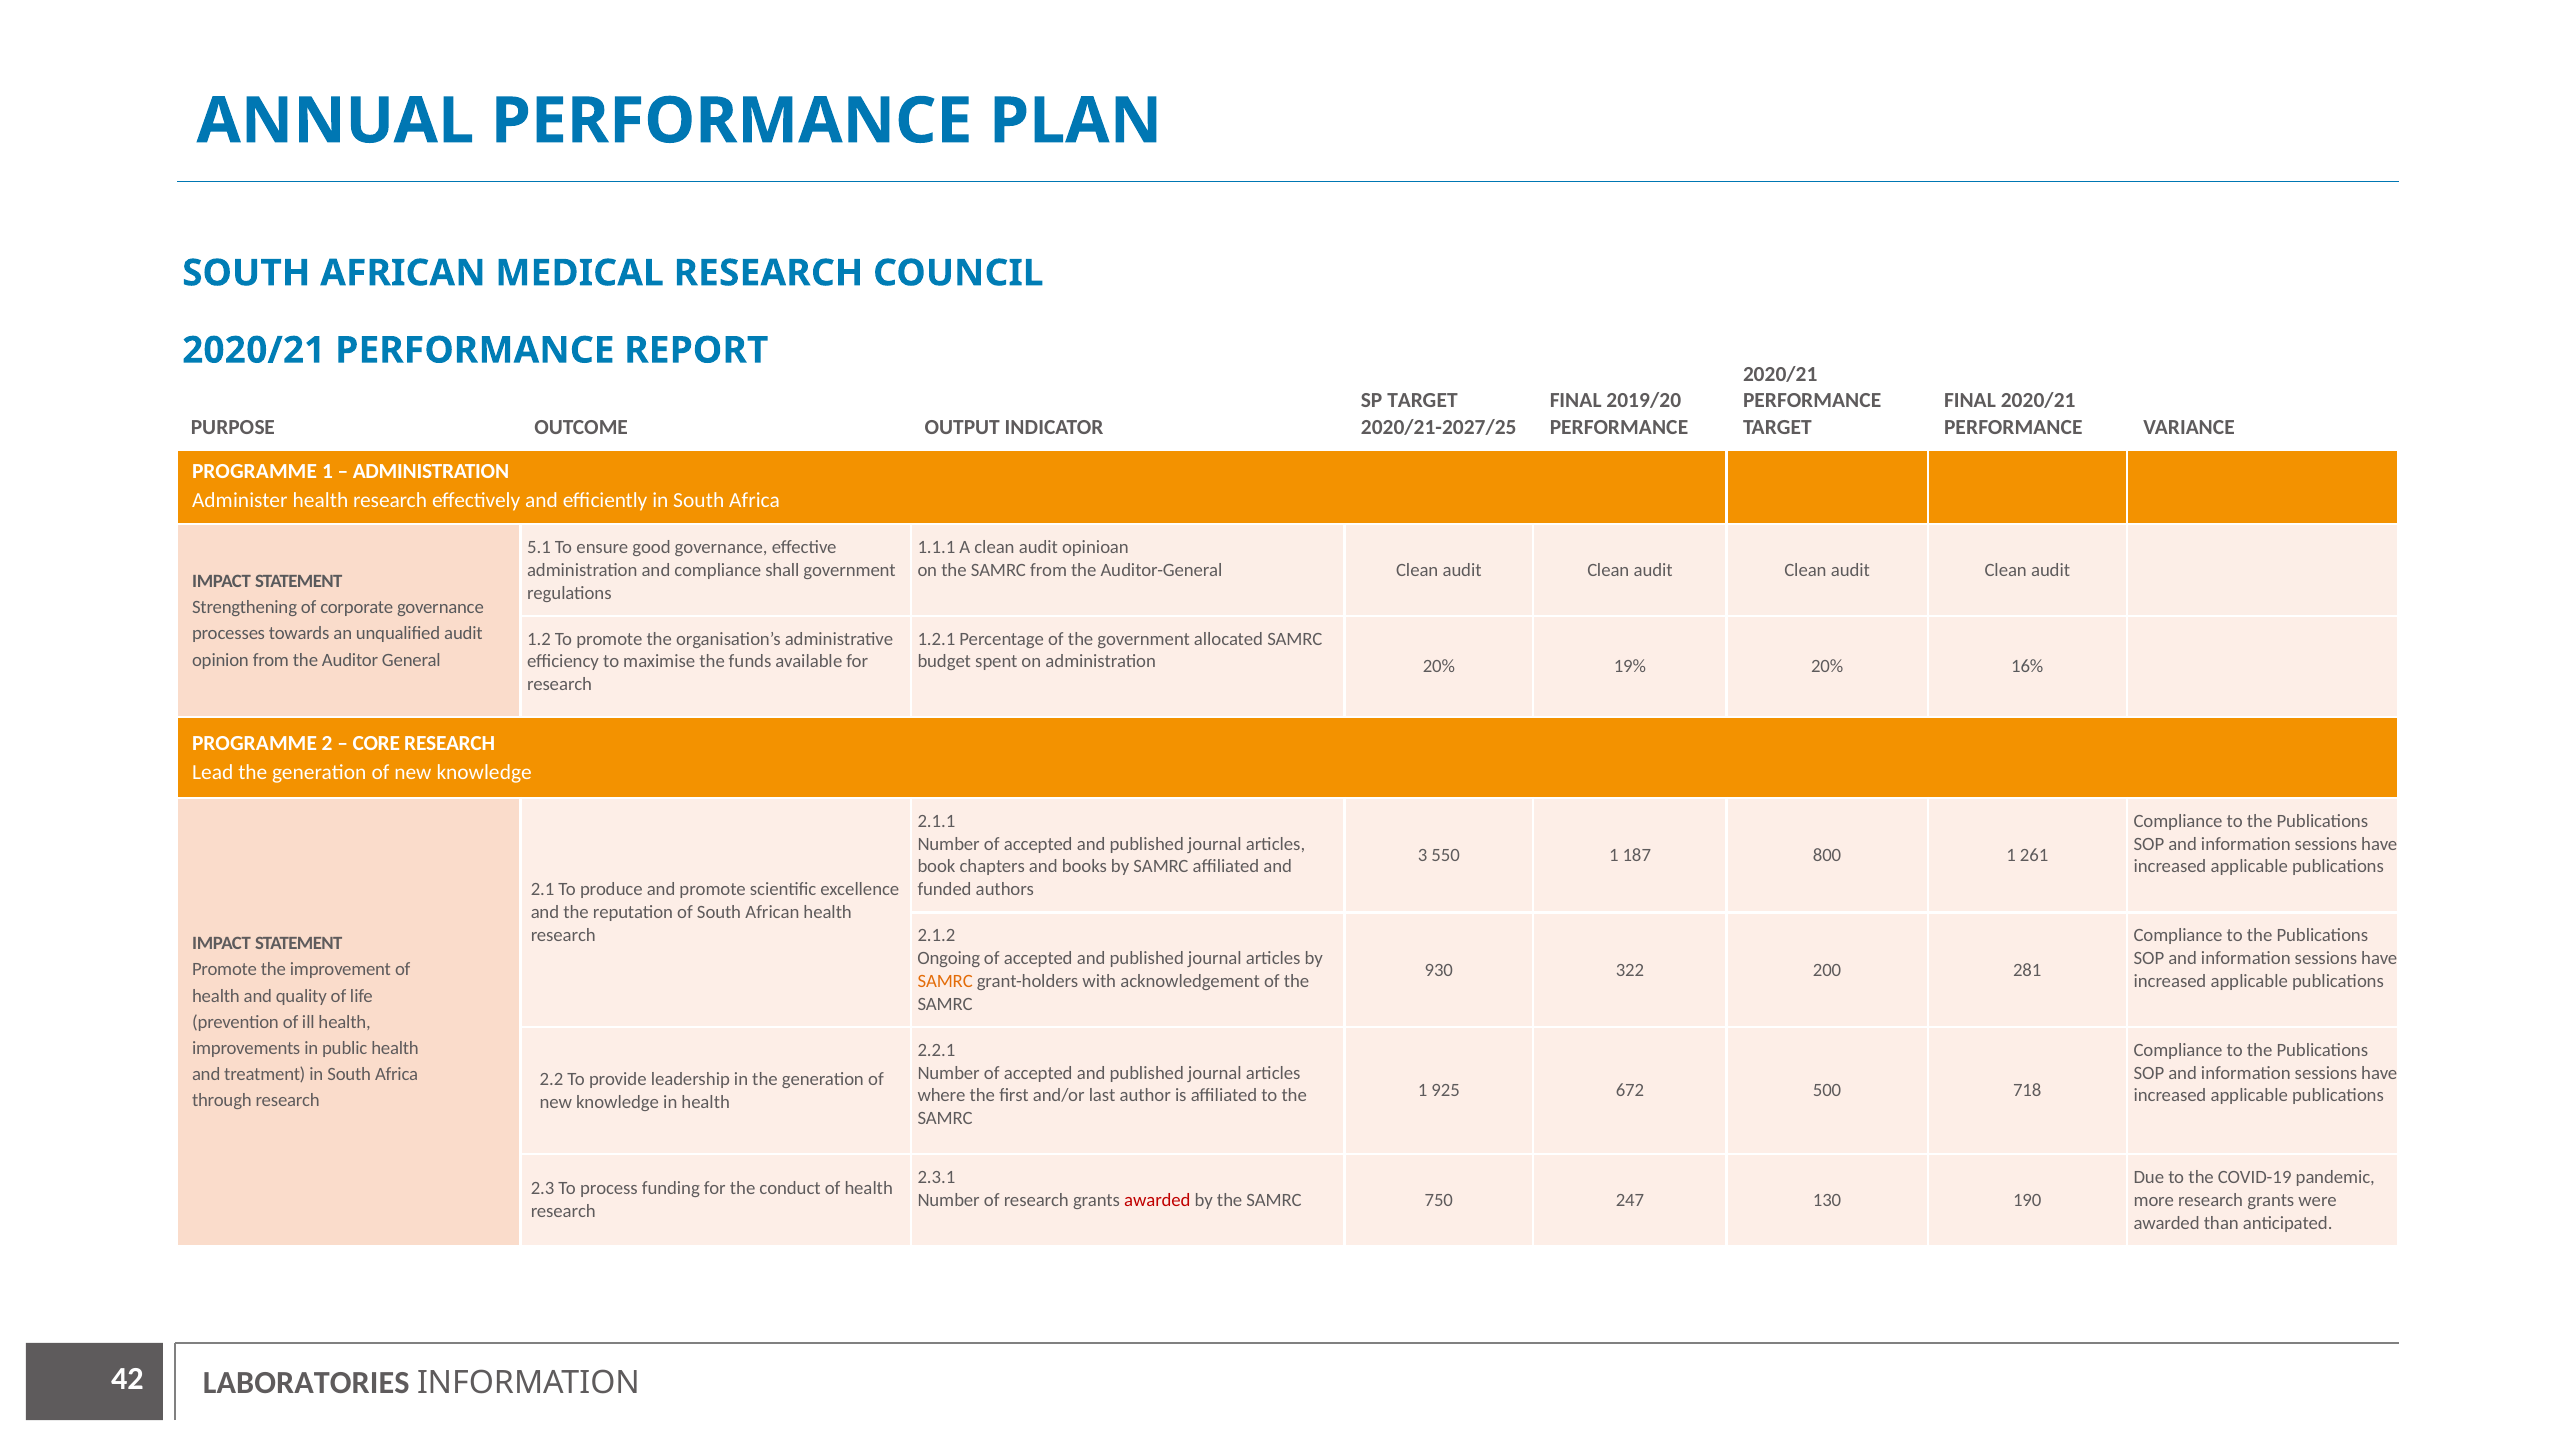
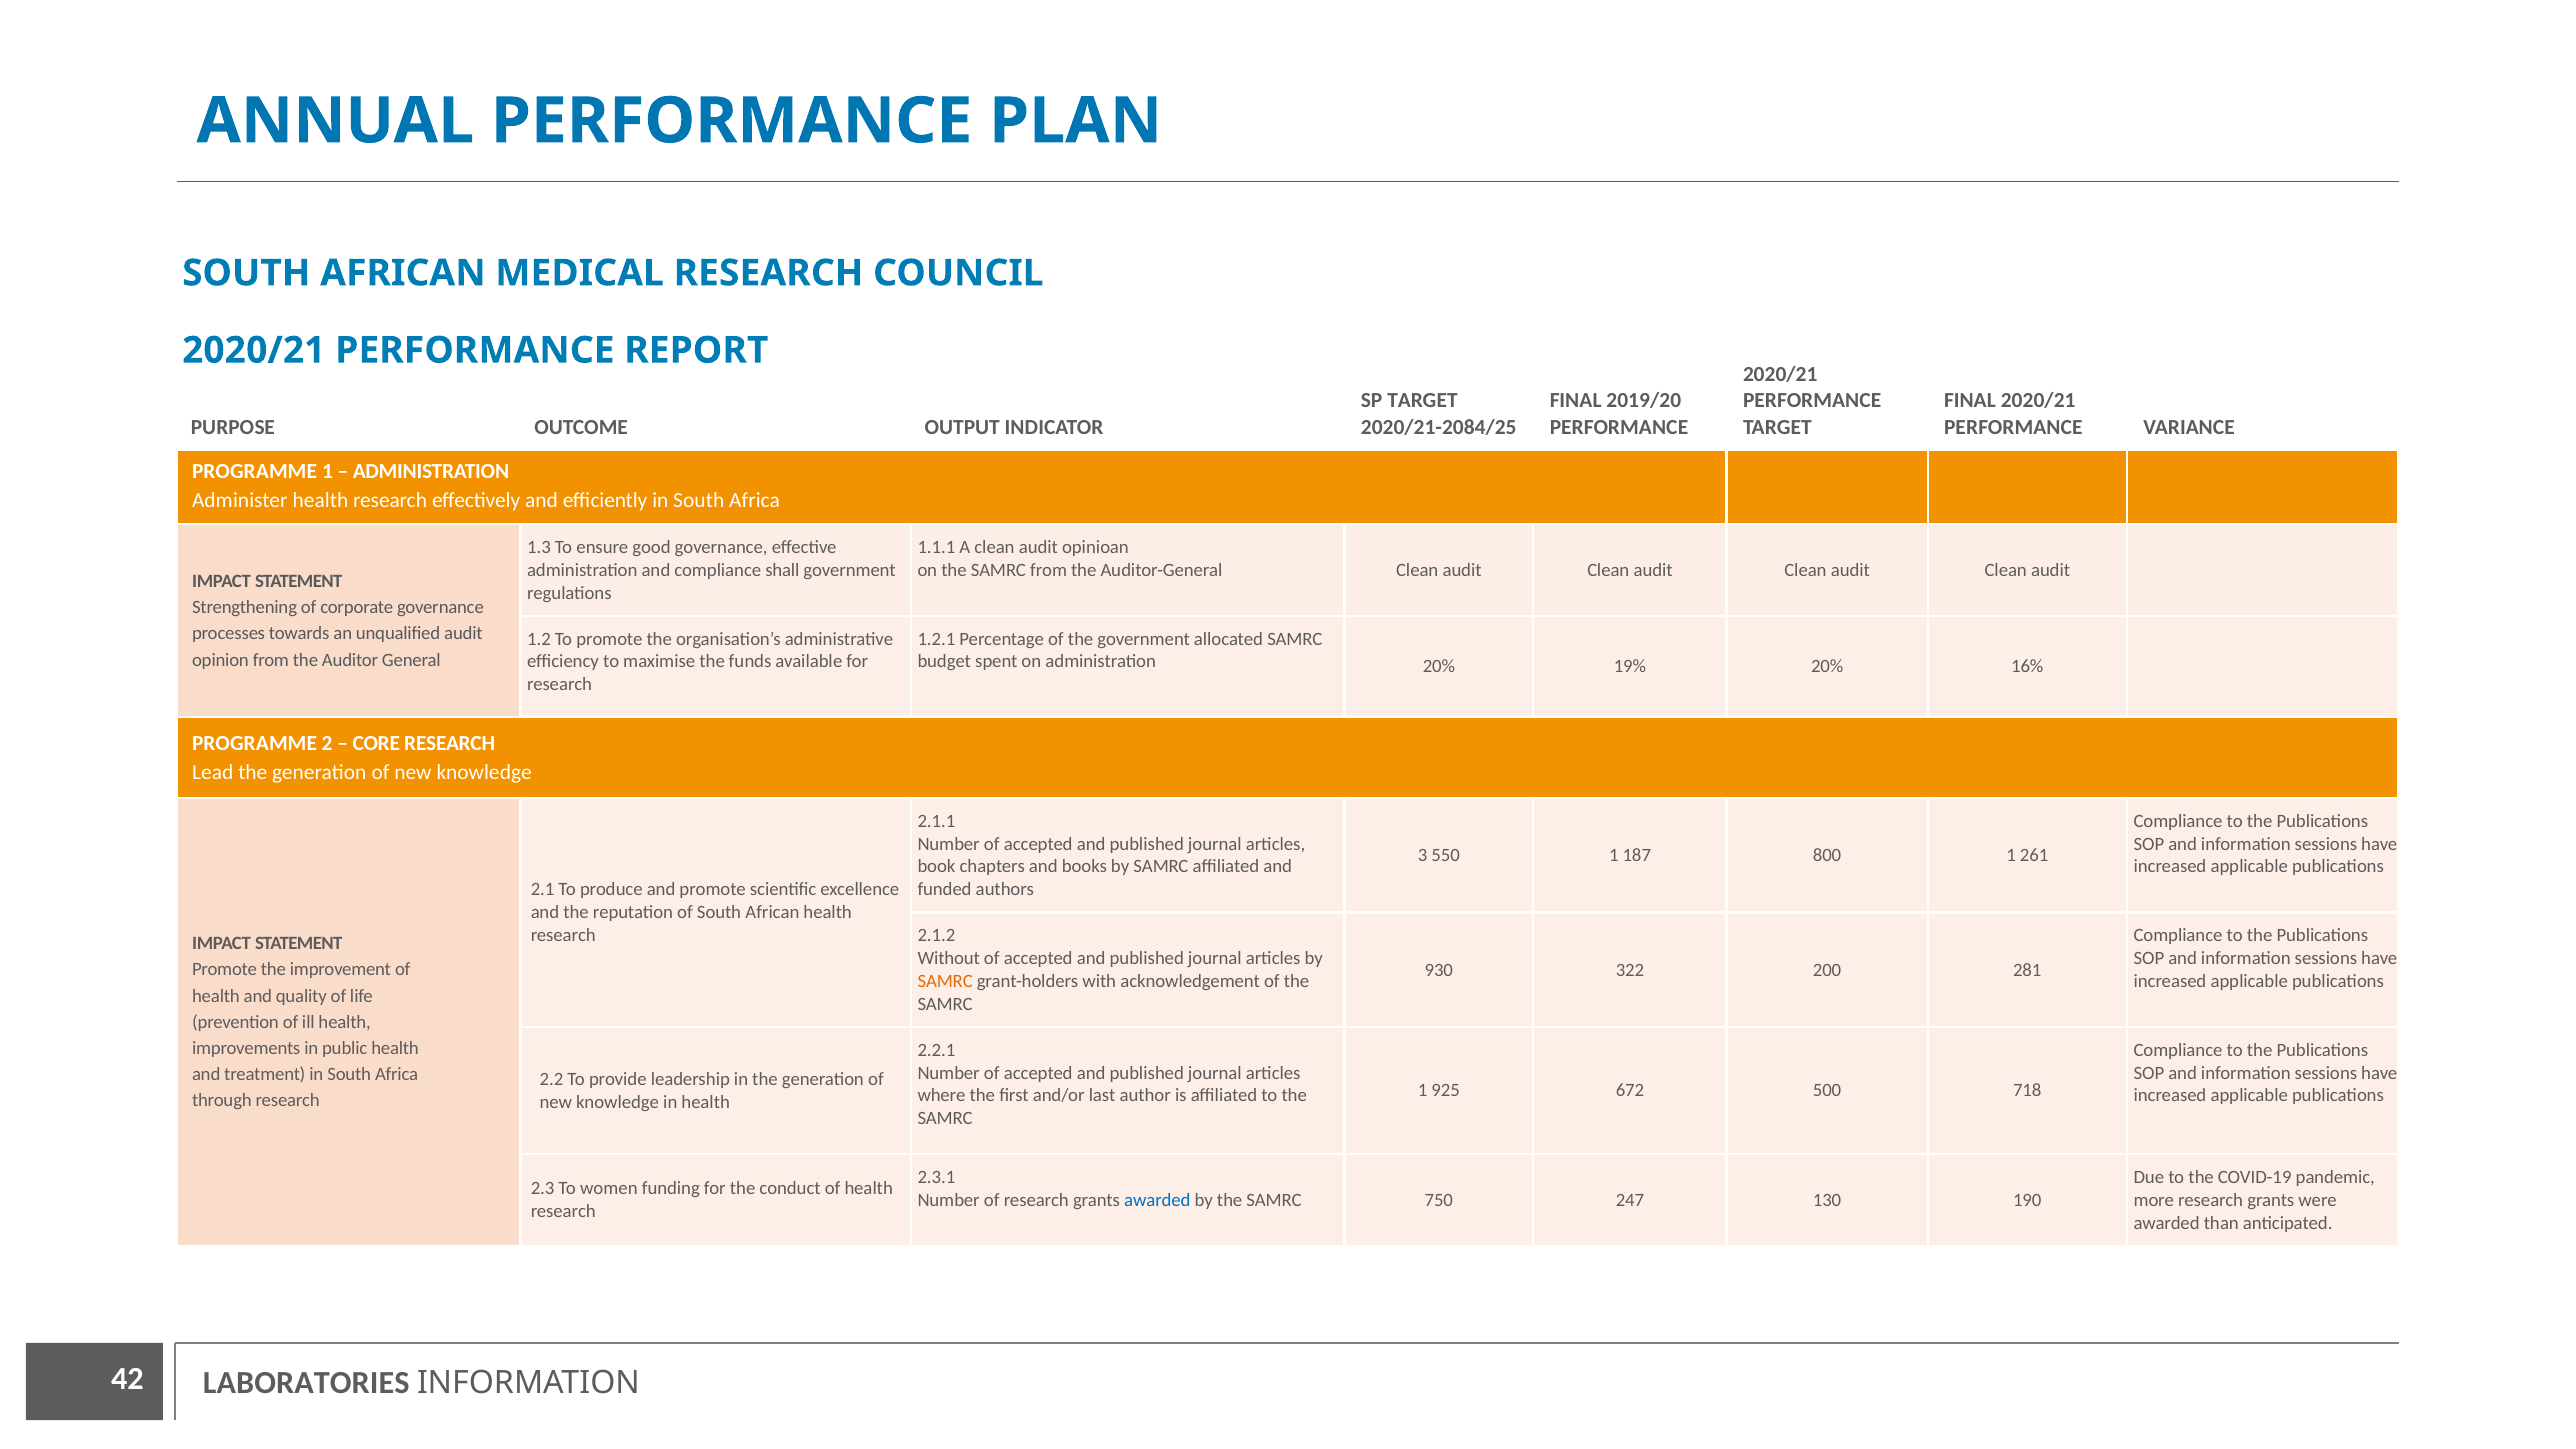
2020/21-2027/25: 2020/21-2027/25 -> 2020/21-2084/25
5.1: 5.1 -> 1.3
Ongoing: Ongoing -> Without
process: process -> women
awarded at (1157, 1200) colour: red -> blue
